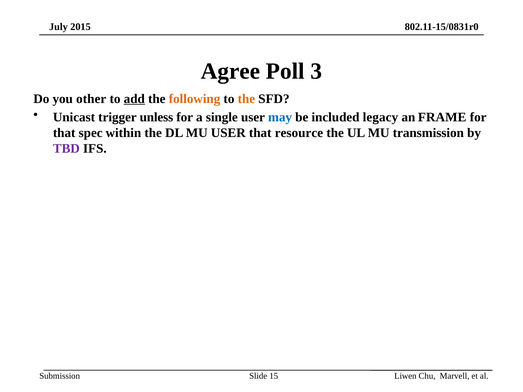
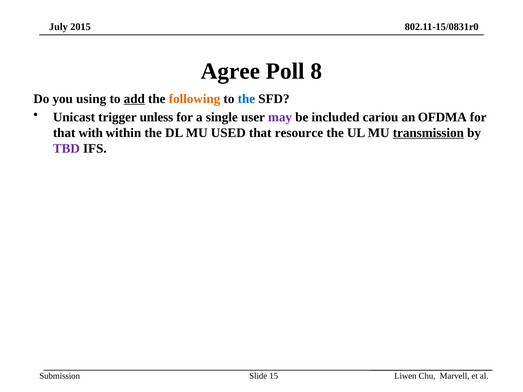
3: 3 -> 8
other: other -> using
the at (246, 99) colour: orange -> blue
may colour: blue -> purple
legacy: legacy -> cariou
FRAME: FRAME -> OFDMA
spec: spec -> with
MU USER: USER -> USED
transmission underline: none -> present
